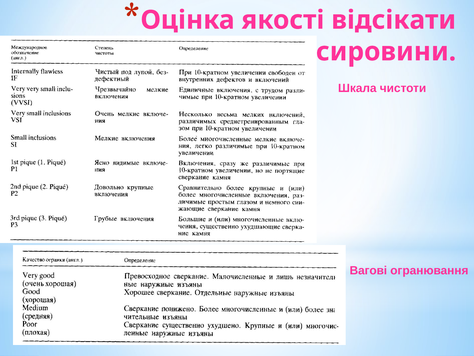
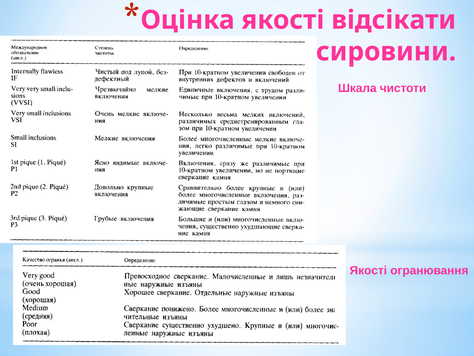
Вагові at (368, 270): Вагові -> Якості
